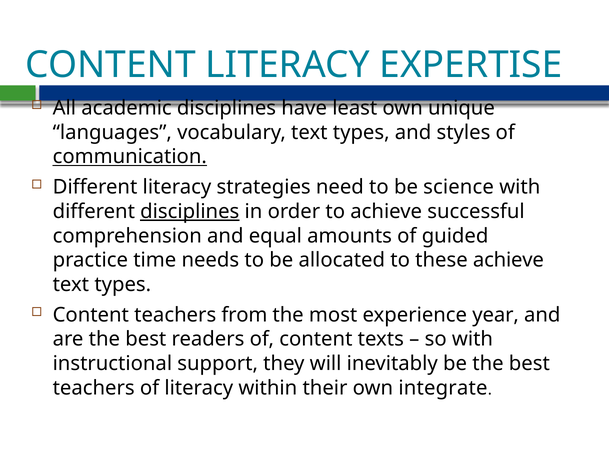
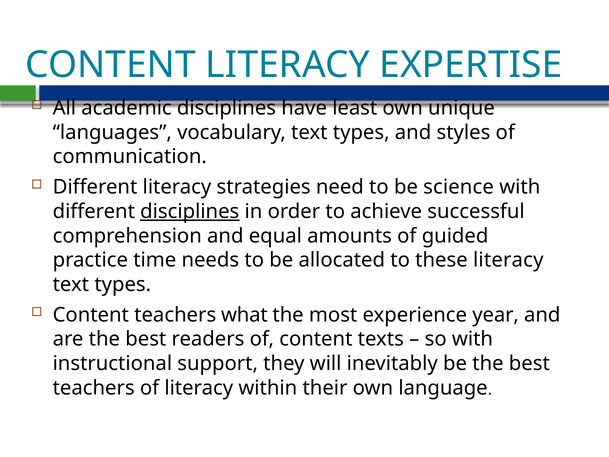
communication underline: present -> none
these achieve: achieve -> literacy
from: from -> what
integrate: integrate -> language
